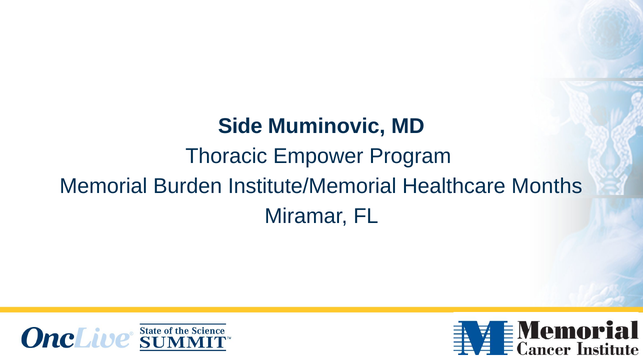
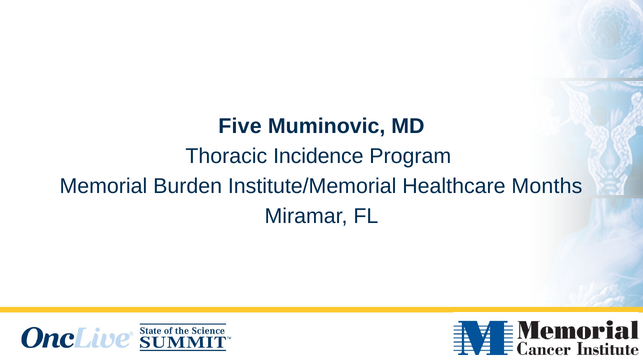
Side: Side -> Five
Empower: Empower -> Incidence
